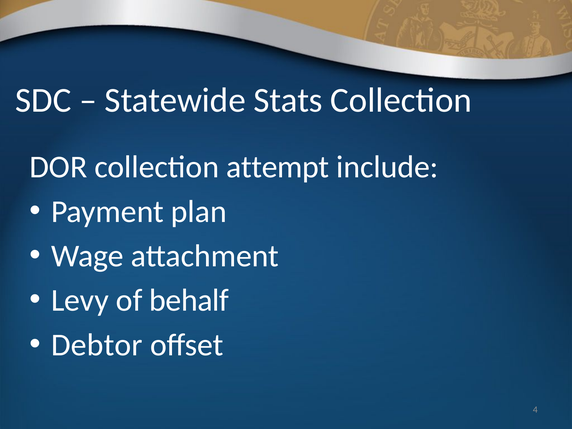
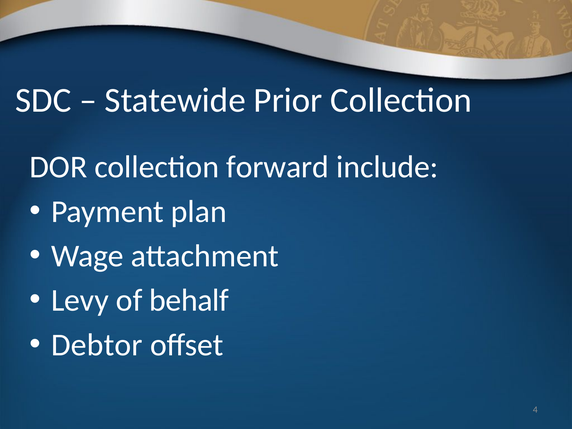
Stats: Stats -> Prior
attempt: attempt -> forward
